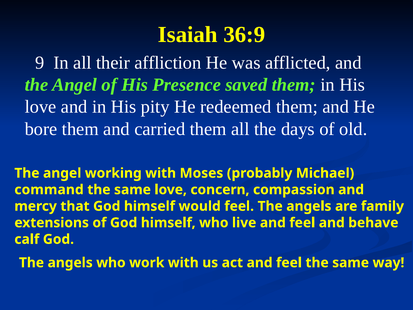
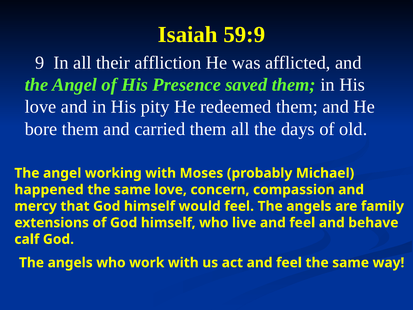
36:9: 36:9 -> 59:9
command: command -> happened
